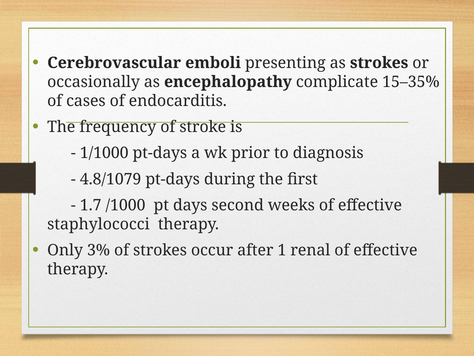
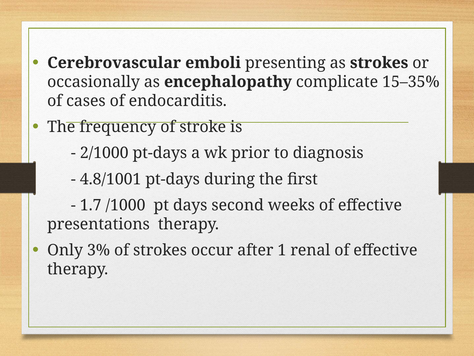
1/1000: 1/1000 -> 2/1000
4.8/1079: 4.8/1079 -> 4.8/1001
staphylococci: staphylococci -> presentations
